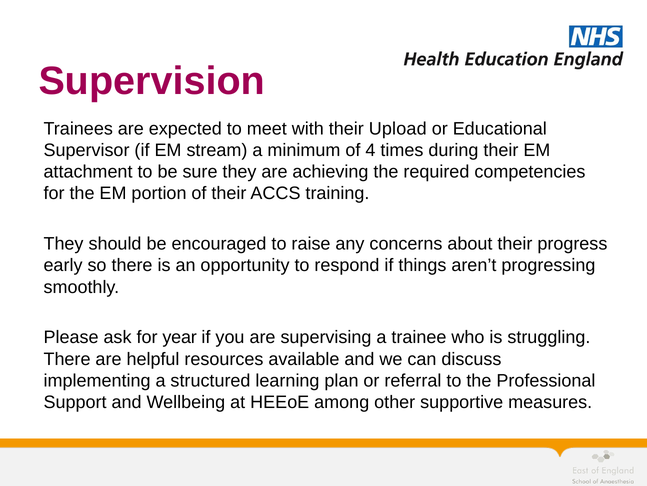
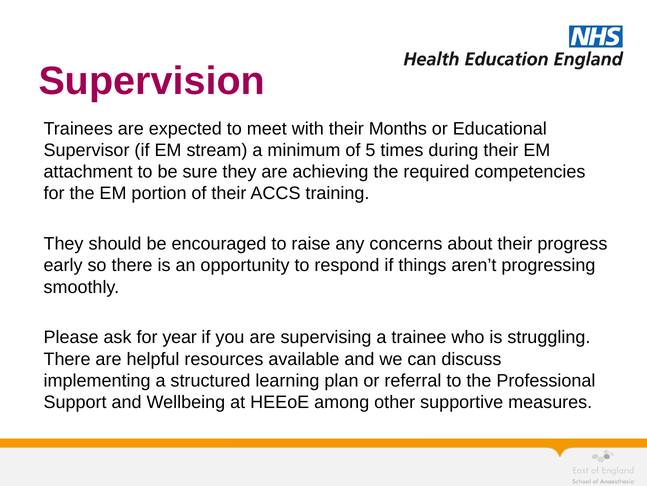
Upload: Upload -> Months
4: 4 -> 5
